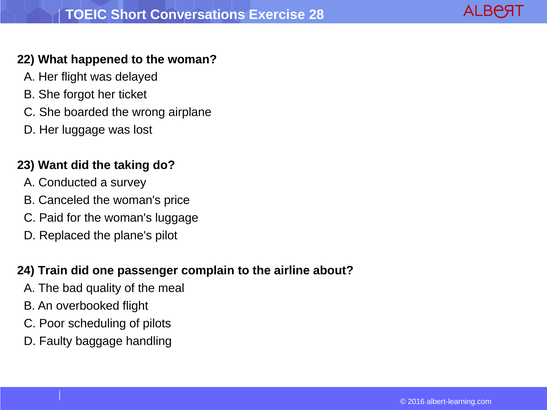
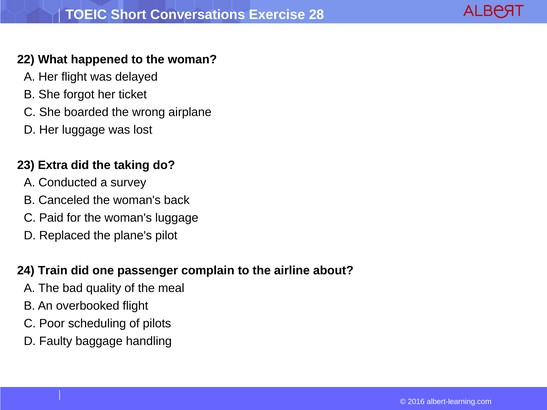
Want: Want -> Extra
price: price -> back
